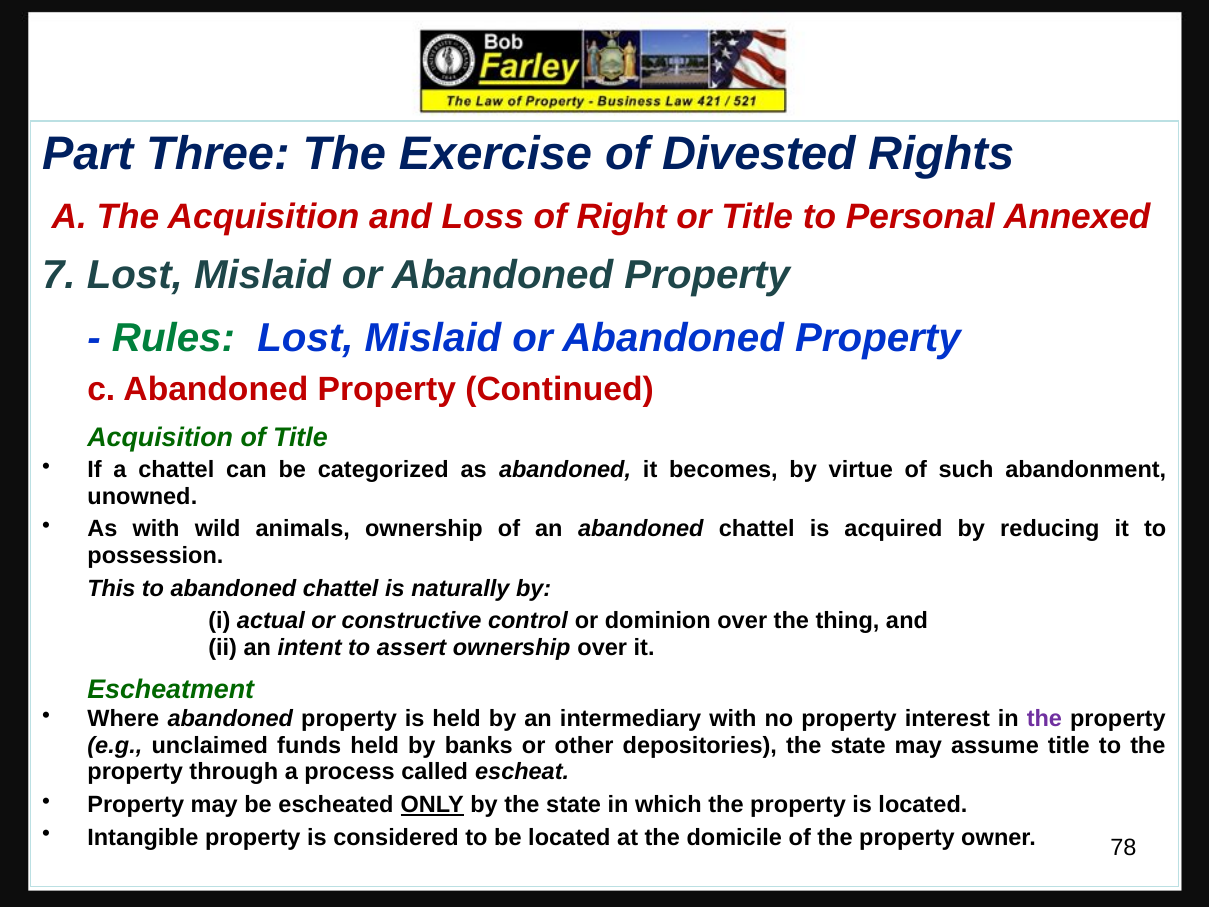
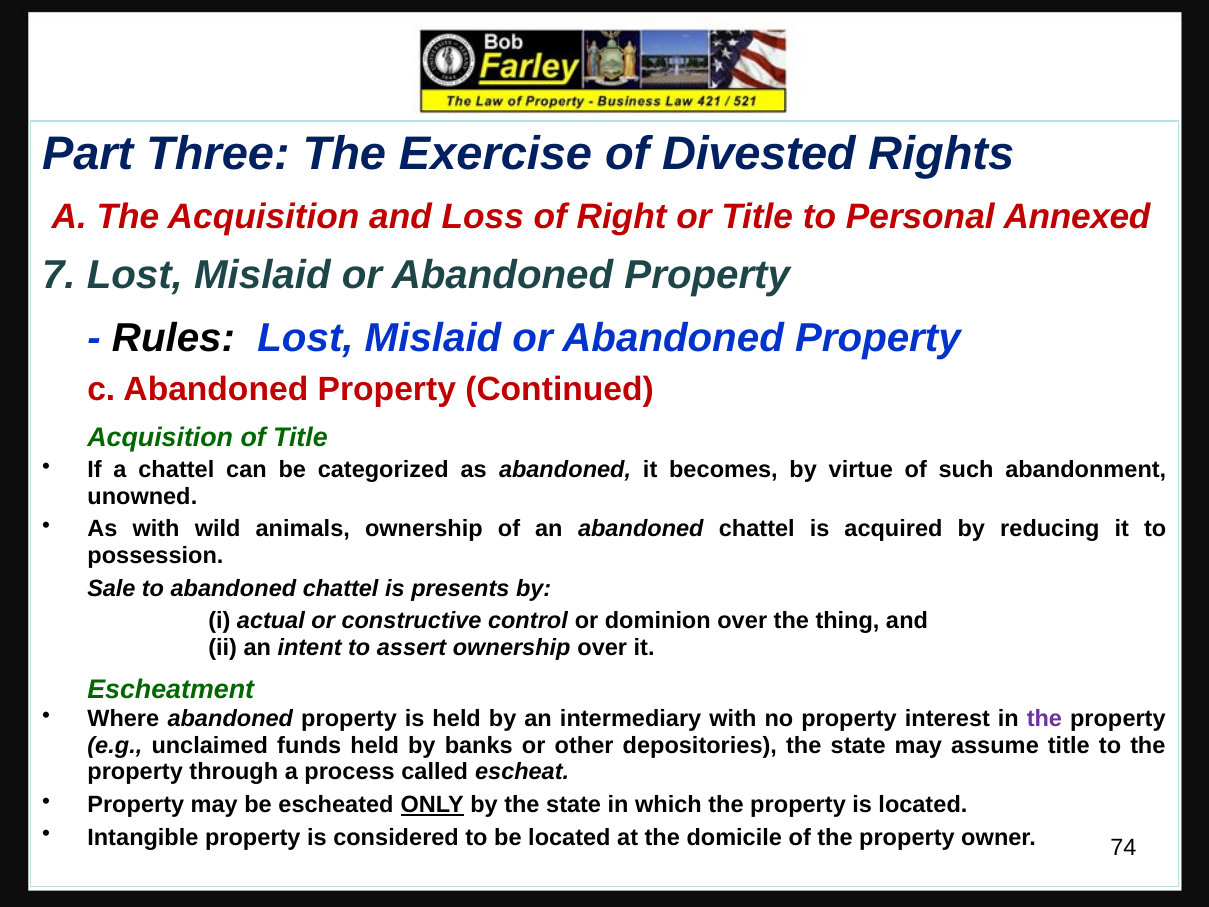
Rules colour: green -> black
This: This -> Sale
naturally: naturally -> presents
78: 78 -> 74
